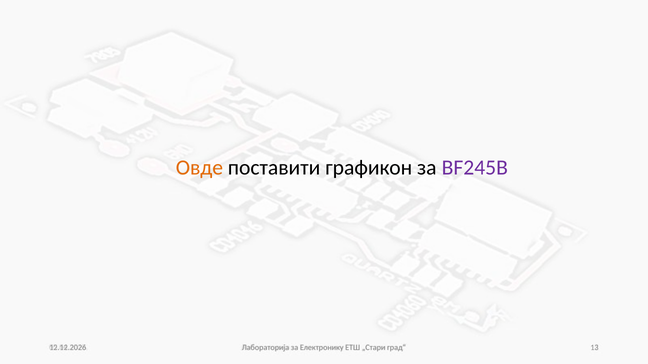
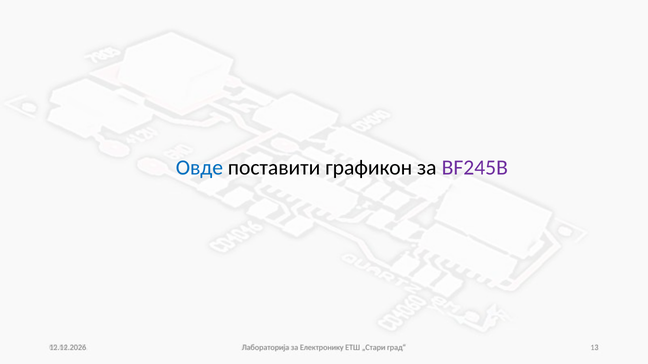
Овде colour: orange -> blue
